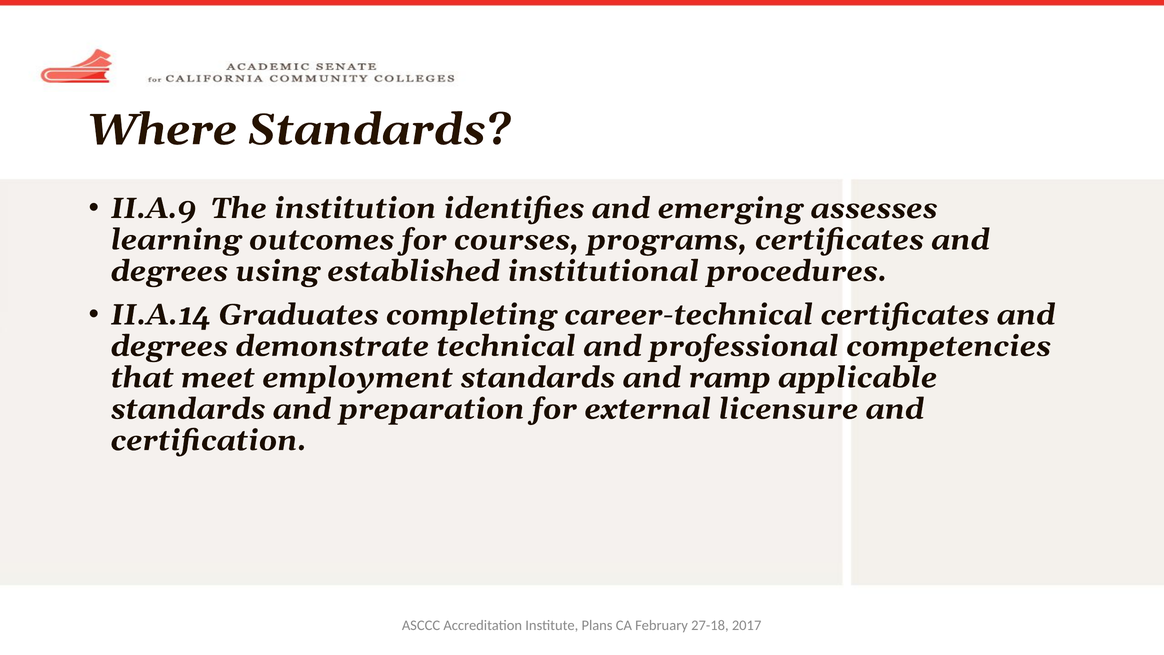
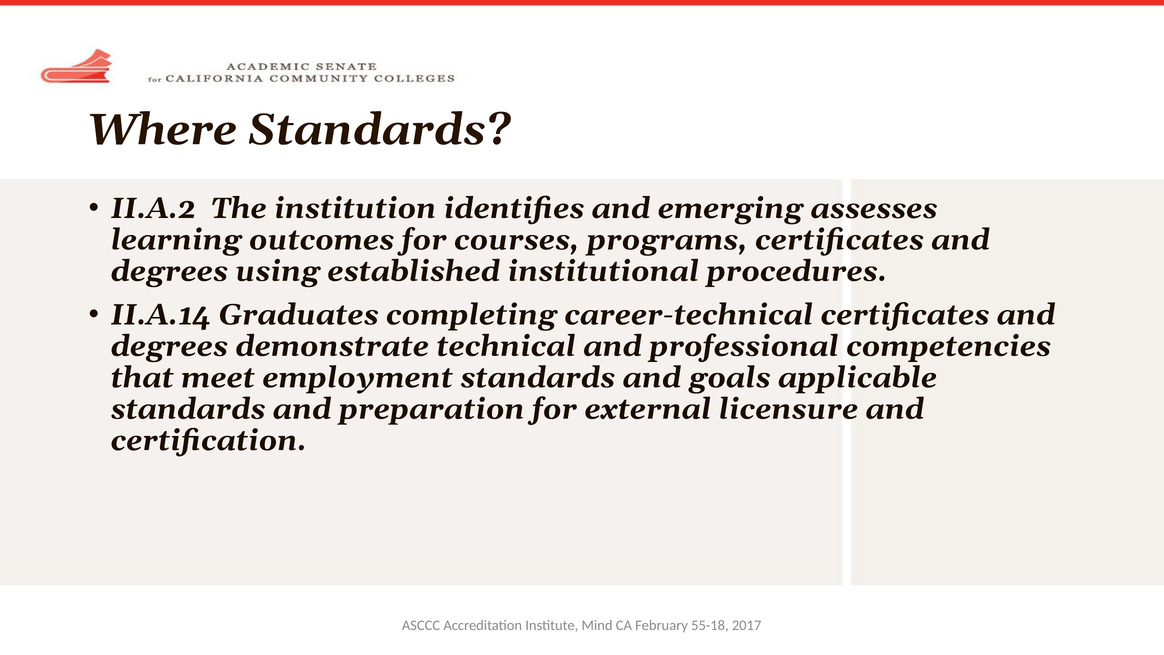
II.A.9: II.A.9 -> II.A.2
ramp: ramp -> goals
Plans: Plans -> Mind
27-18: 27-18 -> 55-18
